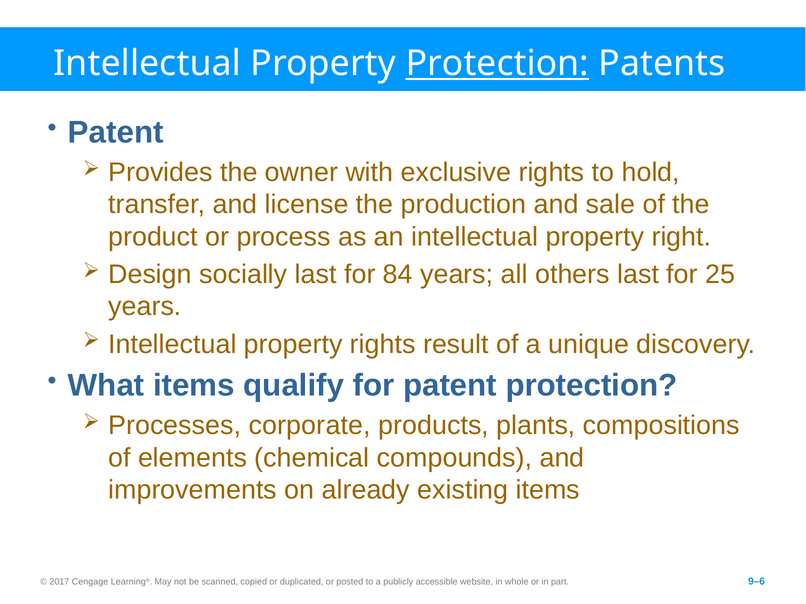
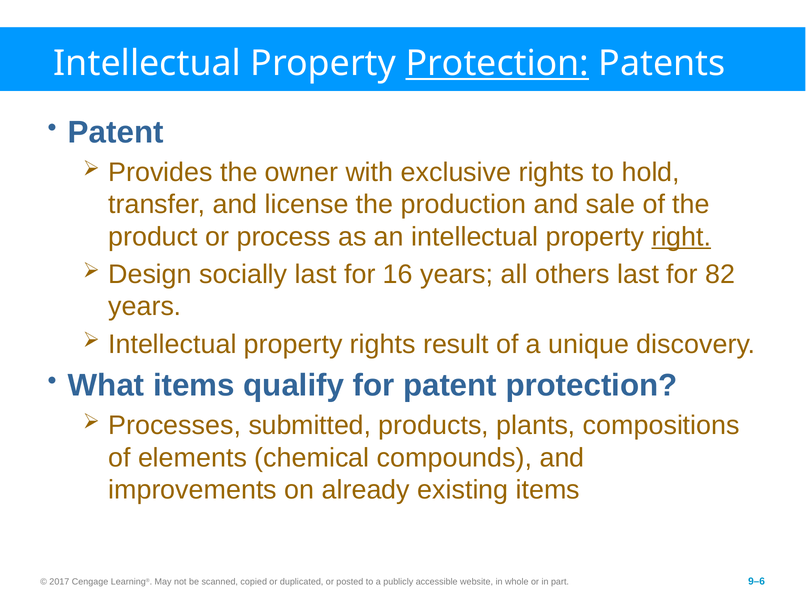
right underline: none -> present
84: 84 -> 16
25: 25 -> 82
corporate: corporate -> submitted
